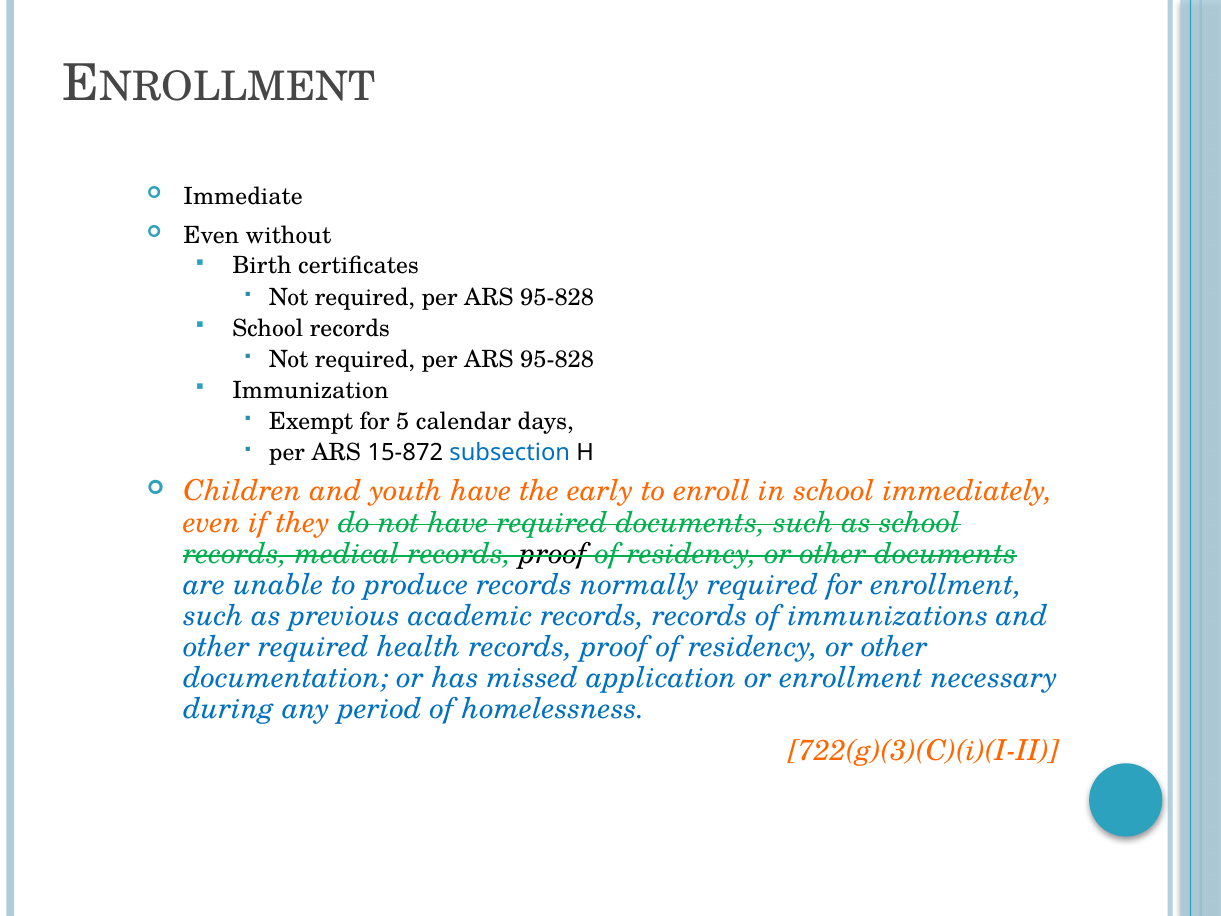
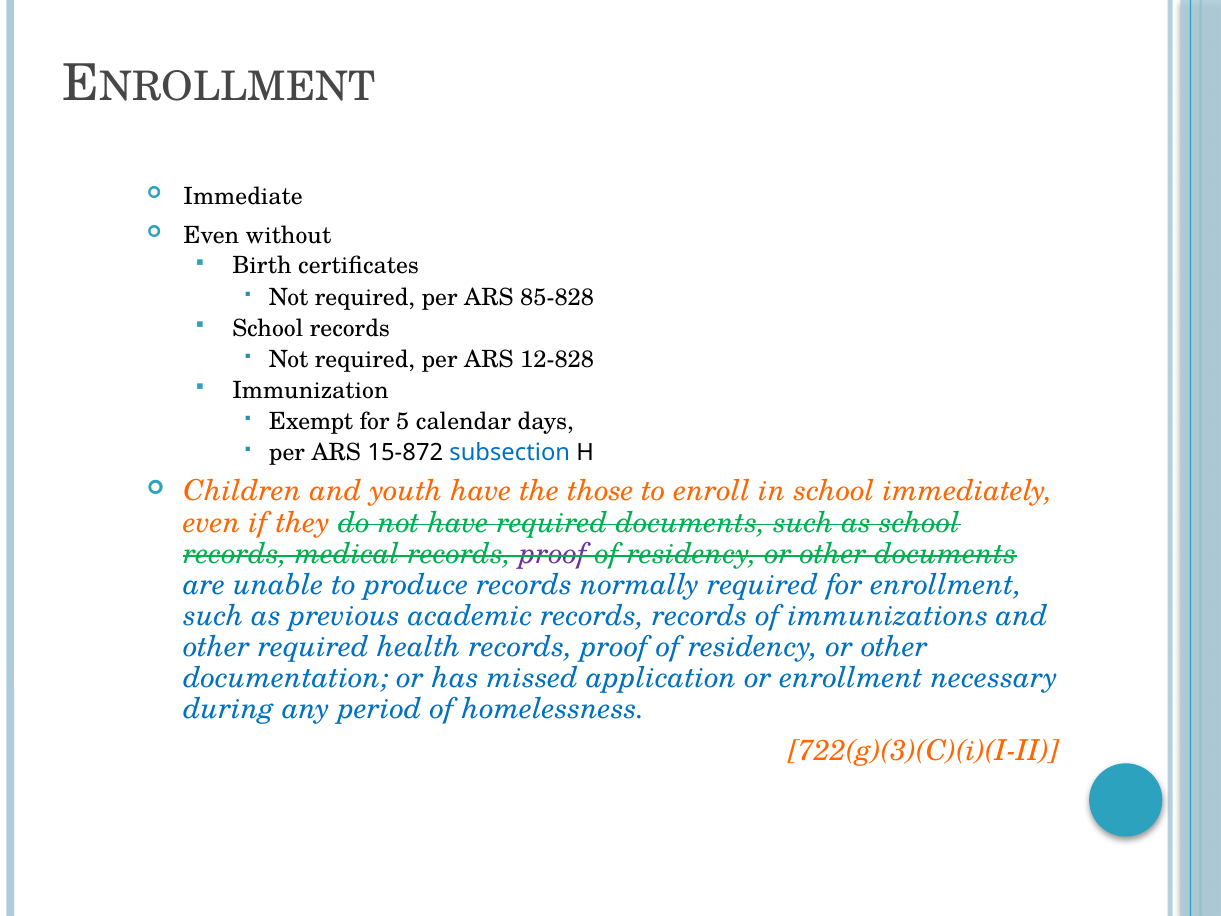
95-828 at (557, 297): 95-828 -> 85-828
95-828 at (557, 359): 95-828 -> 12-828
early: early -> those
proof at (553, 553) colour: black -> purple
